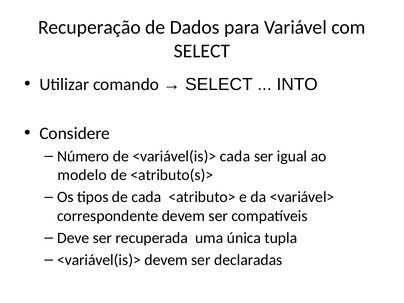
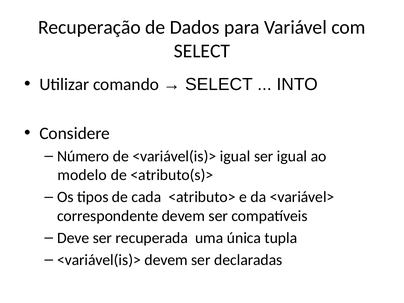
<variável(is)> cada: cada -> igual
